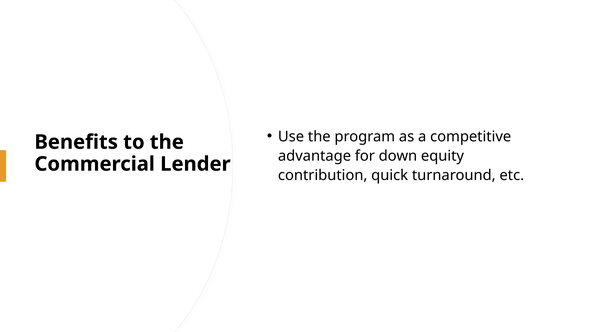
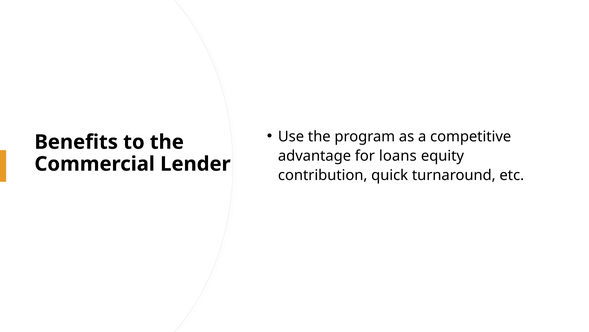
down: down -> loans
